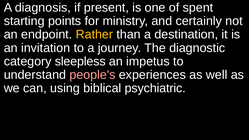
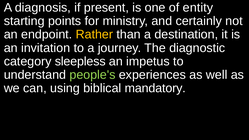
spent: spent -> entity
people's colour: pink -> light green
psychiatric: psychiatric -> mandatory
